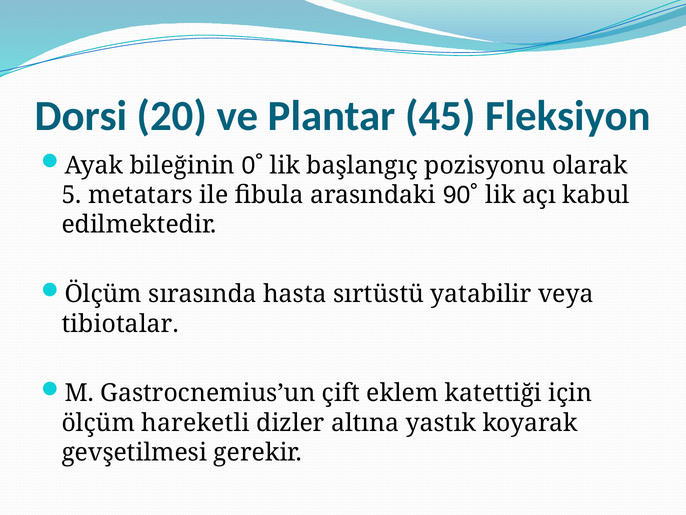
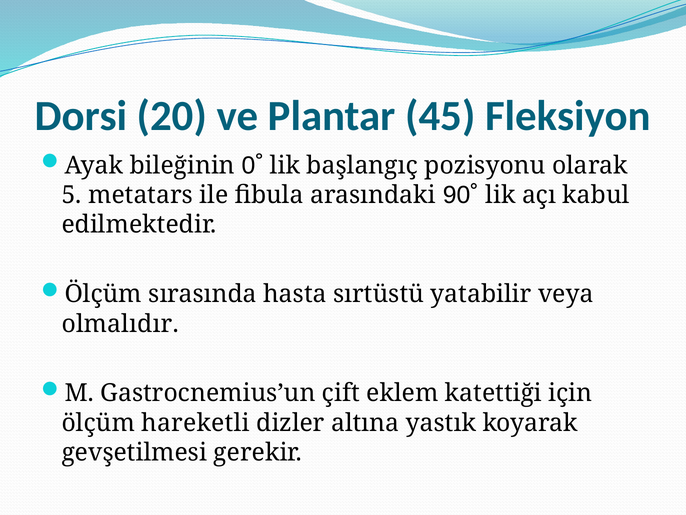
tibiotalar: tibiotalar -> olmalıdır
